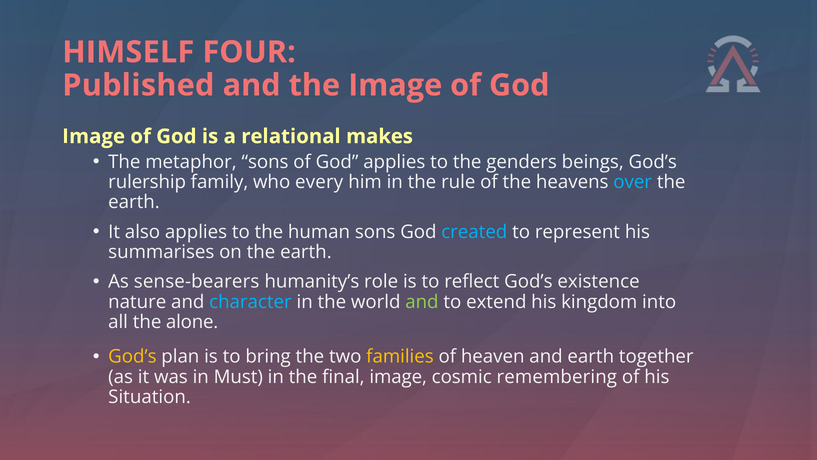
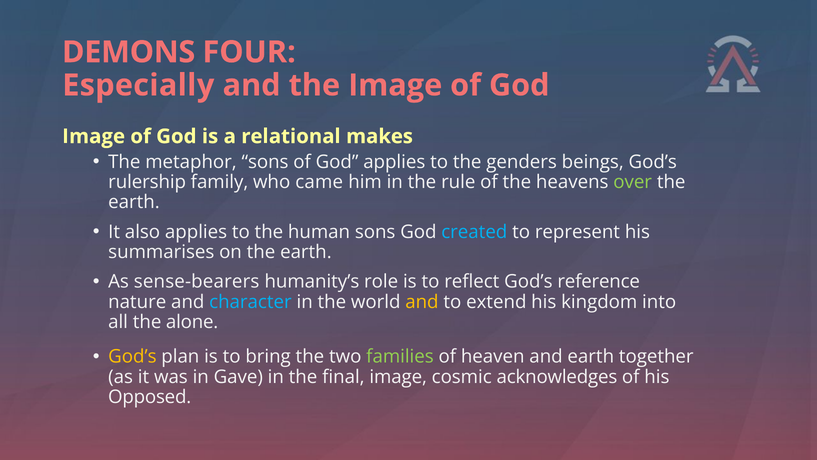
HIMSELF: HIMSELF -> DEMONS
Published: Published -> Especially
every: every -> came
over colour: light blue -> light green
existence: existence -> reference
and at (422, 302) colour: light green -> yellow
families colour: yellow -> light green
Must: Must -> Gave
remembering: remembering -> acknowledges
Situation: Situation -> Opposed
